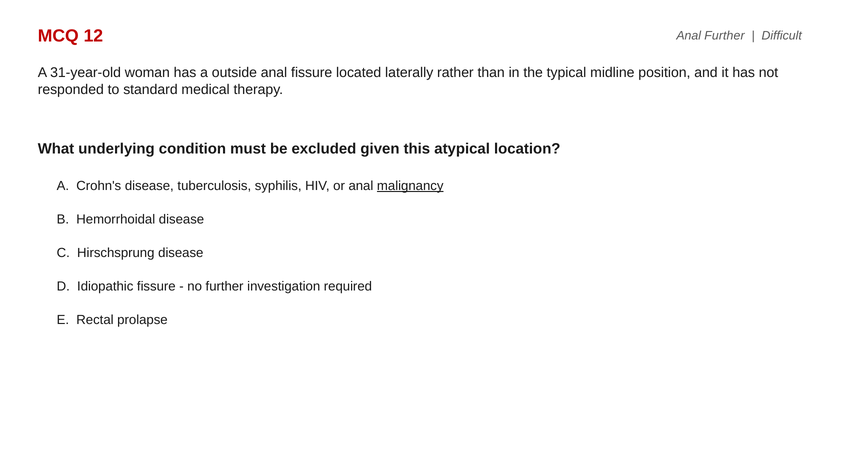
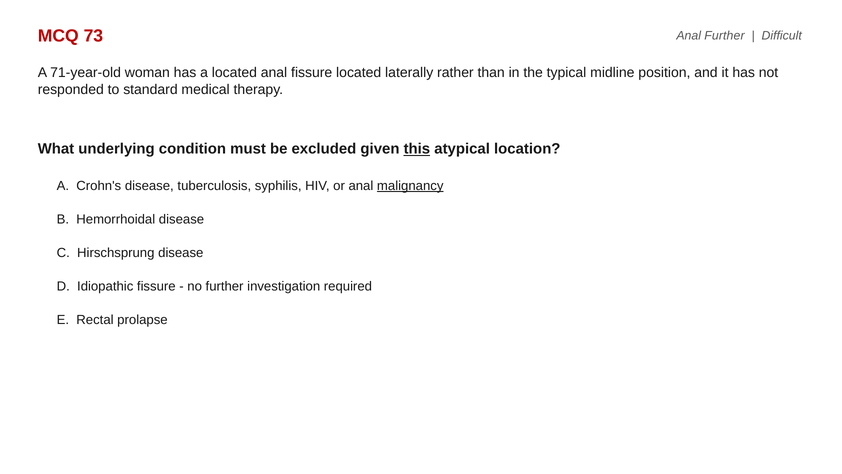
12: 12 -> 73
31-year-old: 31-year-old -> 71-year-old
a outside: outside -> located
this underline: none -> present
